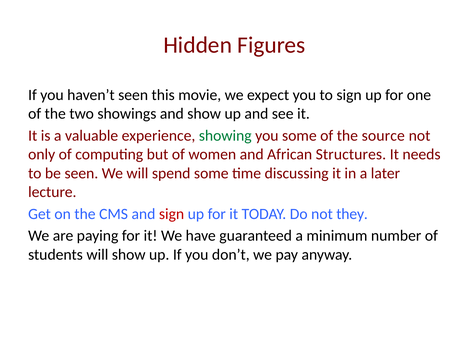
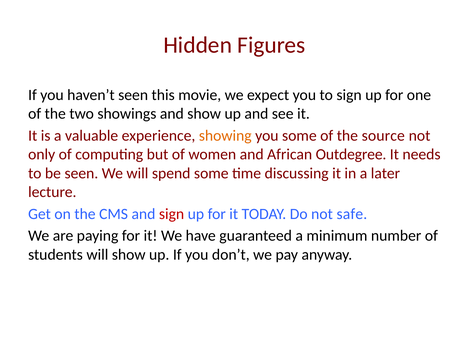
showing colour: green -> orange
Structures: Structures -> Outdegree
they: they -> safe
